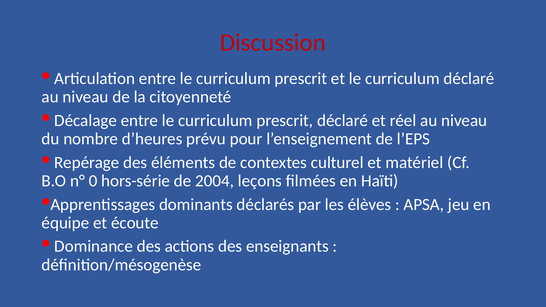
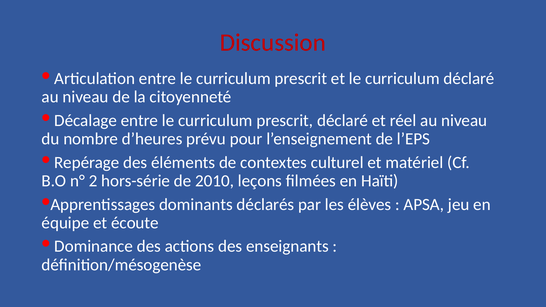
0: 0 -> 2
2004: 2004 -> 2010
